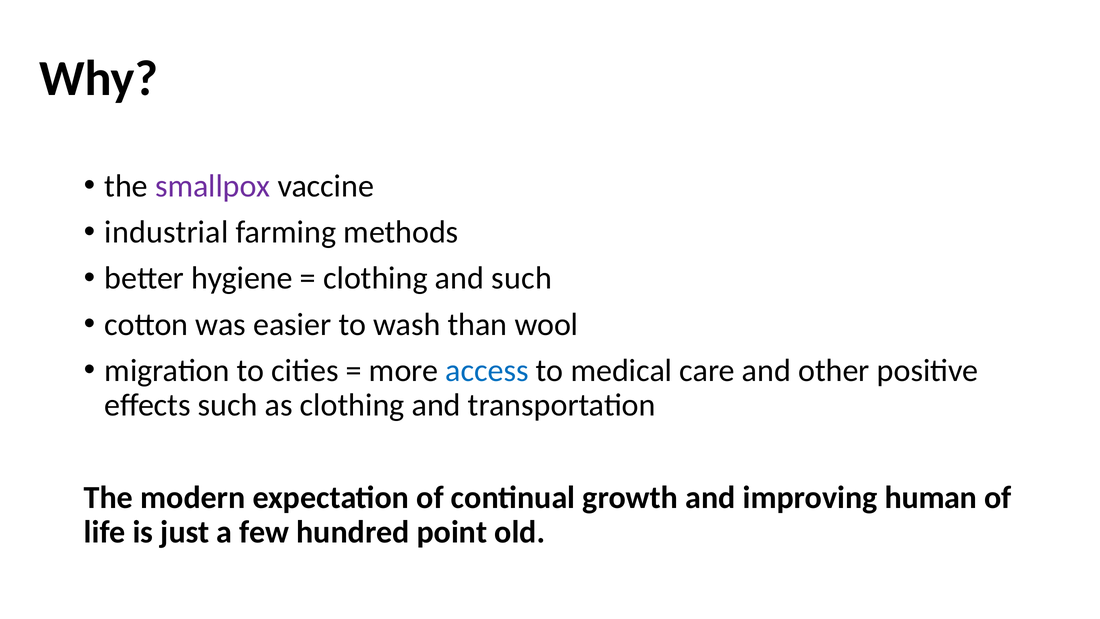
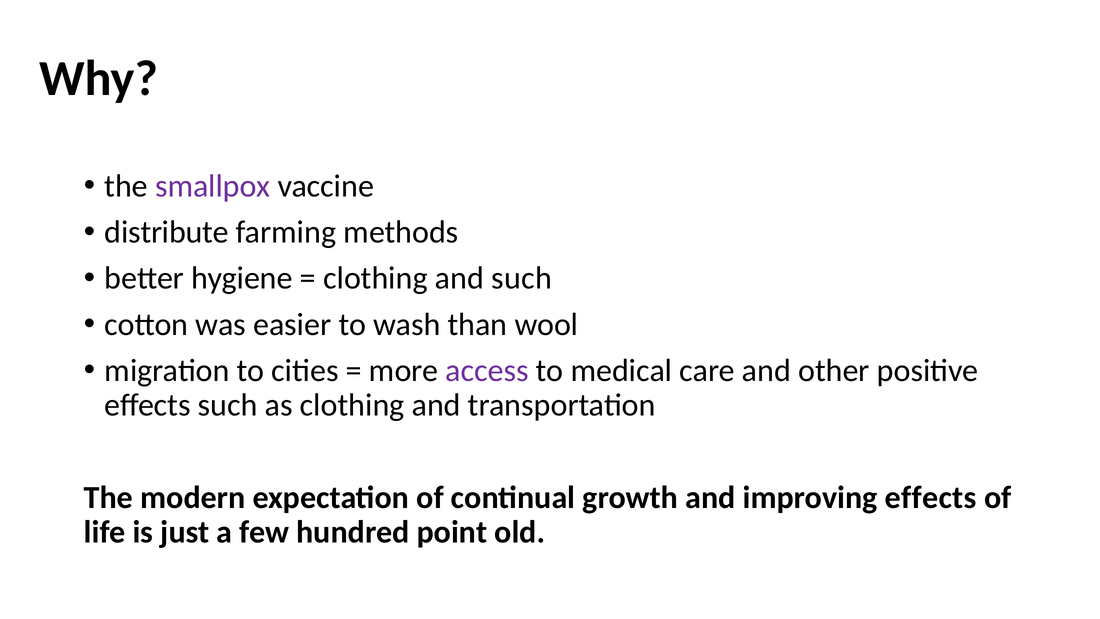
industrial: industrial -> distribute
access colour: blue -> purple
improving human: human -> effects
